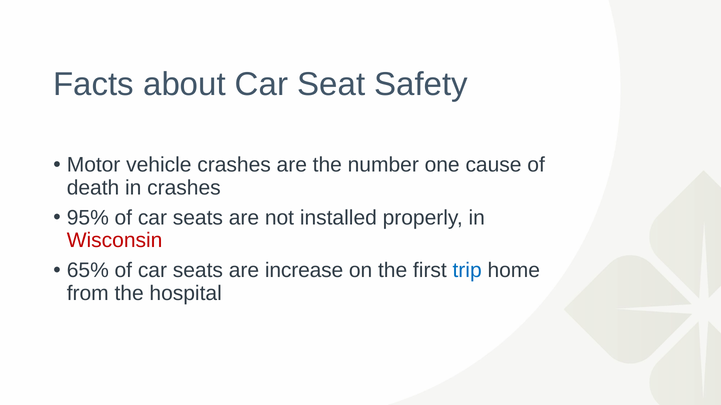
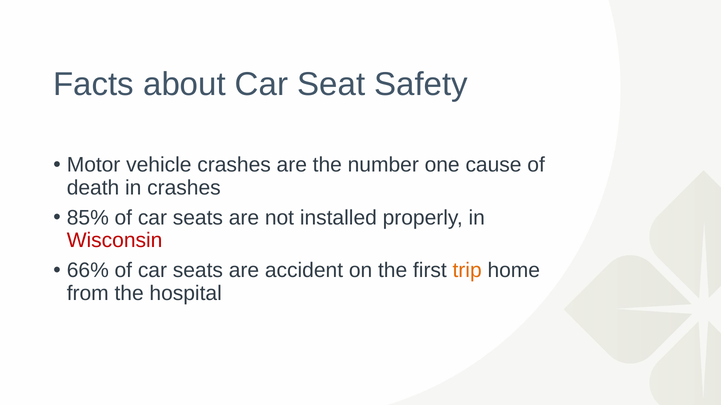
95%: 95% -> 85%
65%: 65% -> 66%
increase: increase -> accident
trip colour: blue -> orange
